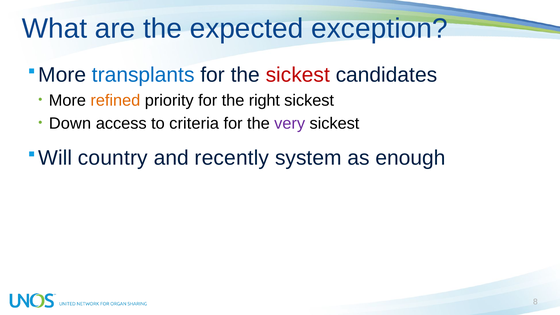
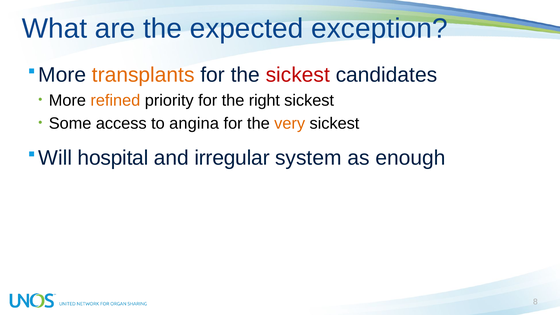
transplants colour: blue -> orange
Down: Down -> Some
criteria: criteria -> angina
very colour: purple -> orange
country: country -> hospital
recently: recently -> irregular
